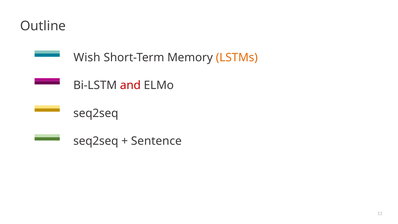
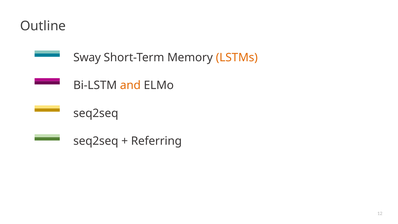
Wish: Wish -> Sway
and colour: red -> orange
Sentence: Sentence -> Referring
